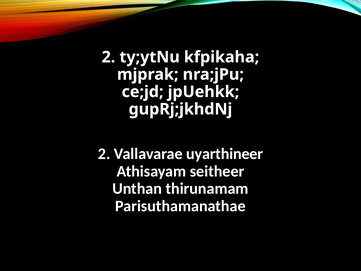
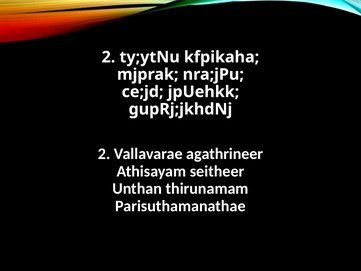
uyarthineer: uyarthineer -> agathrineer
